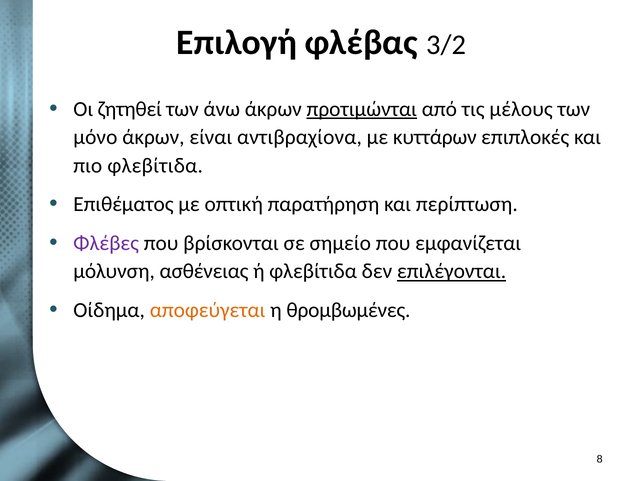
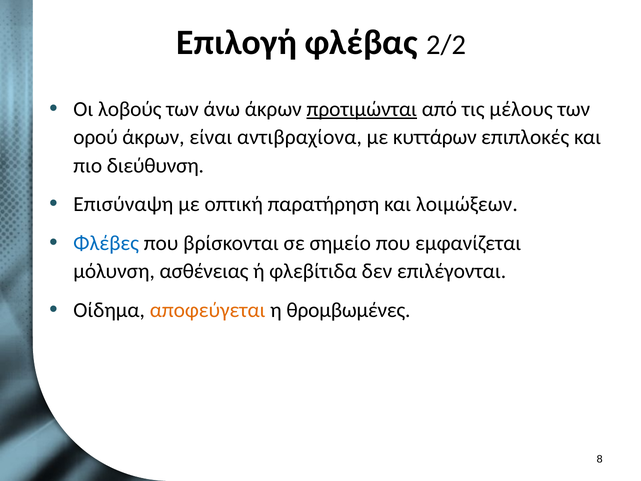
3/2: 3/2 -> 2/2
ζητηθεί: ζητηθεί -> λοβούς
μόνο: μόνο -> ορού
πιο φλεβίτιδα: φλεβίτιδα -> διεύθυνση
Επιθέματος: Επιθέματος -> Επισύναψη
περίπτωση: περίπτωση -> λοιμώξεων
Φλέβες colour: purple -> blue
επιλέγονται underline: present -> none
